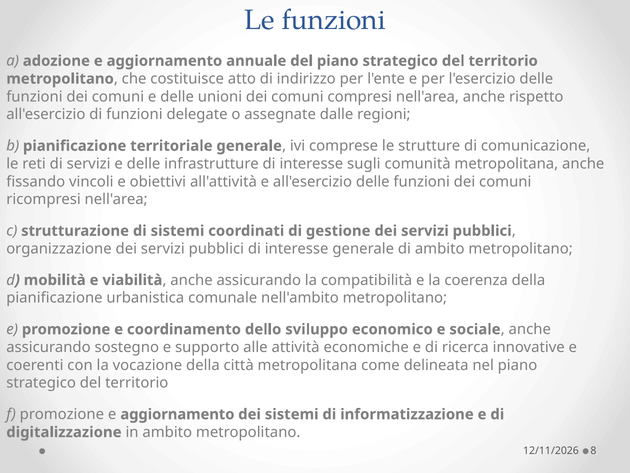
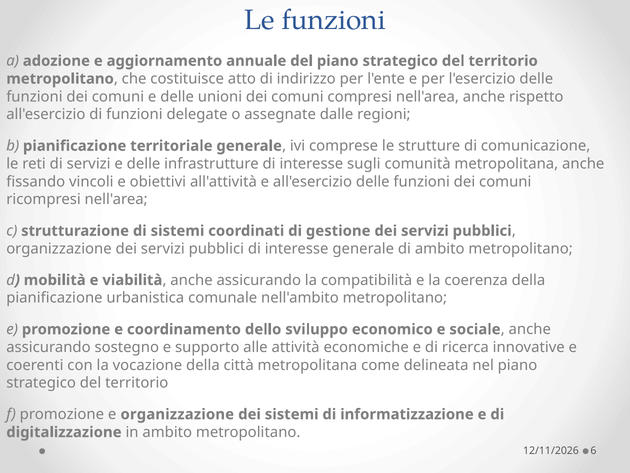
promozione e aggiornamento: aggiornamento -> organizzazione
8: 8 -> 6
